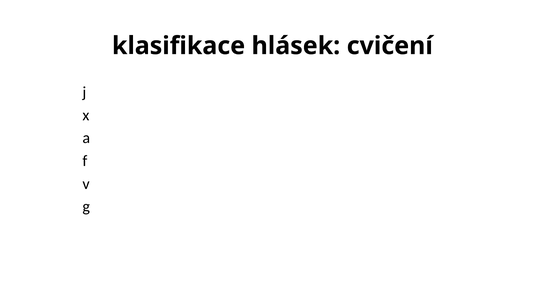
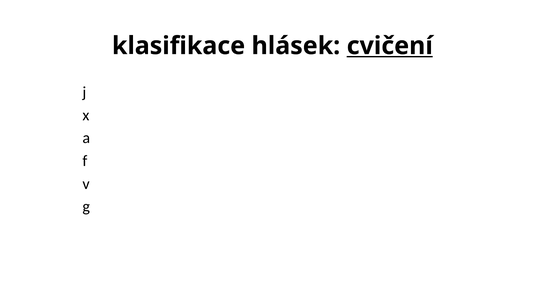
cvičení underline: none -> present
